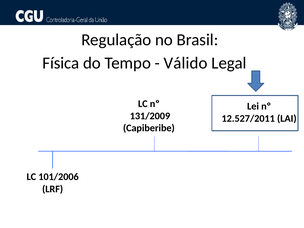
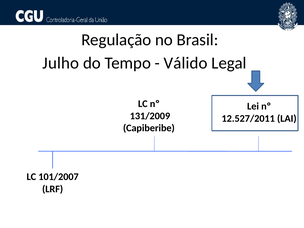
Física: Física -> Julho
101/2006: 101/2006 -> 101/2007
